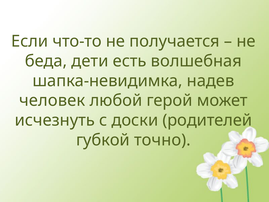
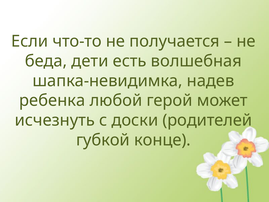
человек: человек -> ребенка
точно: точно -> конце
